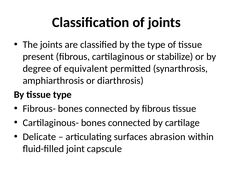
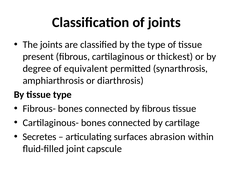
stabilize: stabilize -> thickest
Delicate: Delicate -> Secretes
